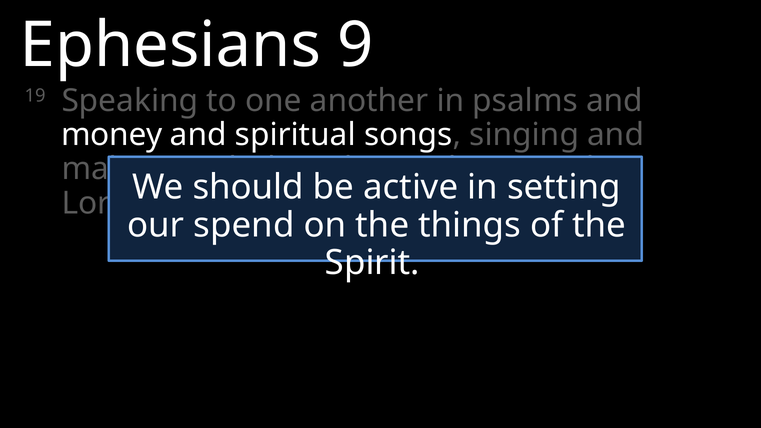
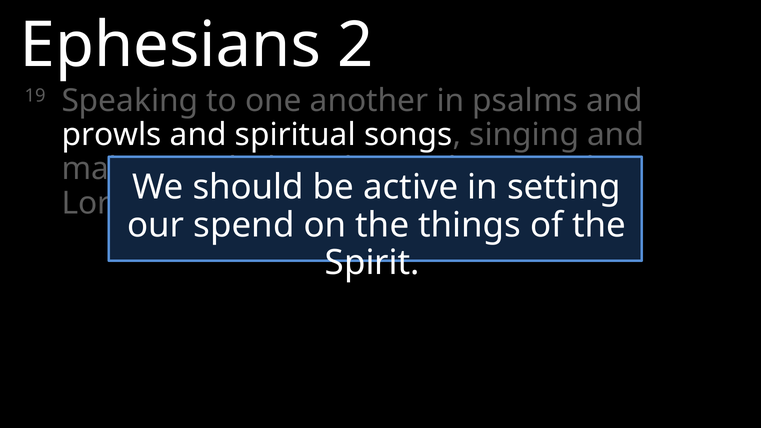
9: 9 -> 2
money: money -> prowls
